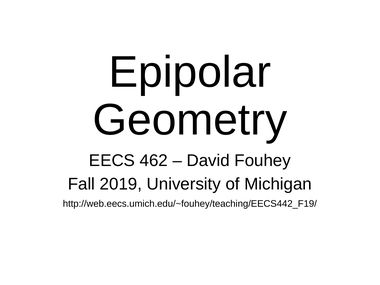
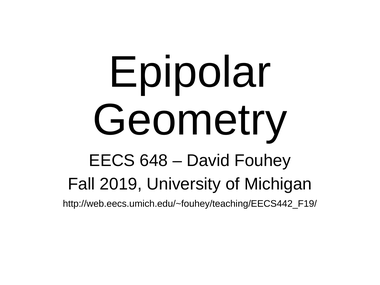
462: 462 -> 648
